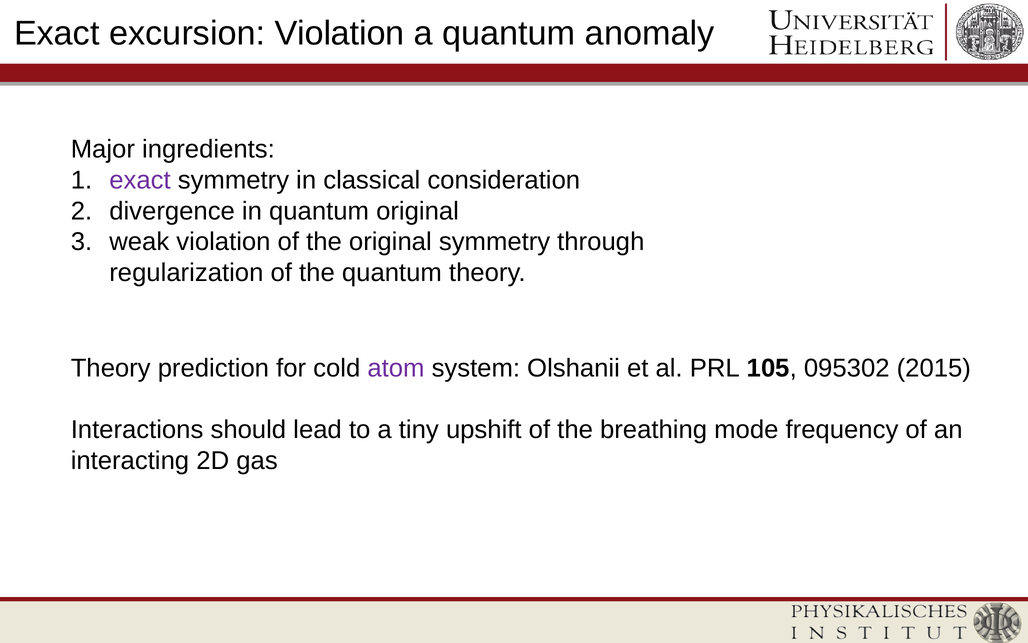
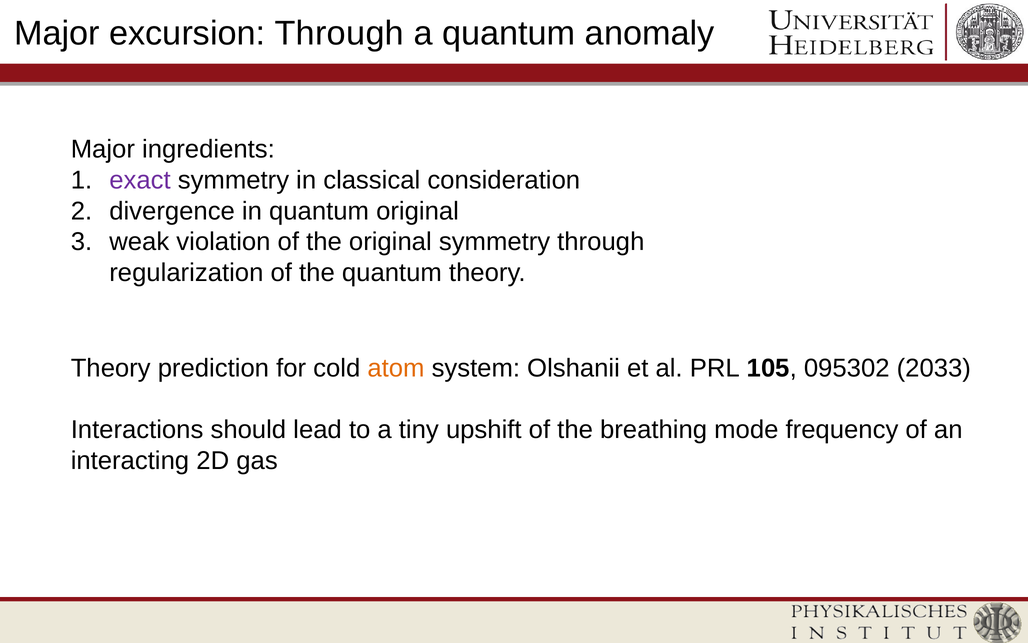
Exact at (57, 34): Exact -> Major
excursion Violation: Violation -> Through
atom colour: purple -> orange
2015: 2015 -> 2033
